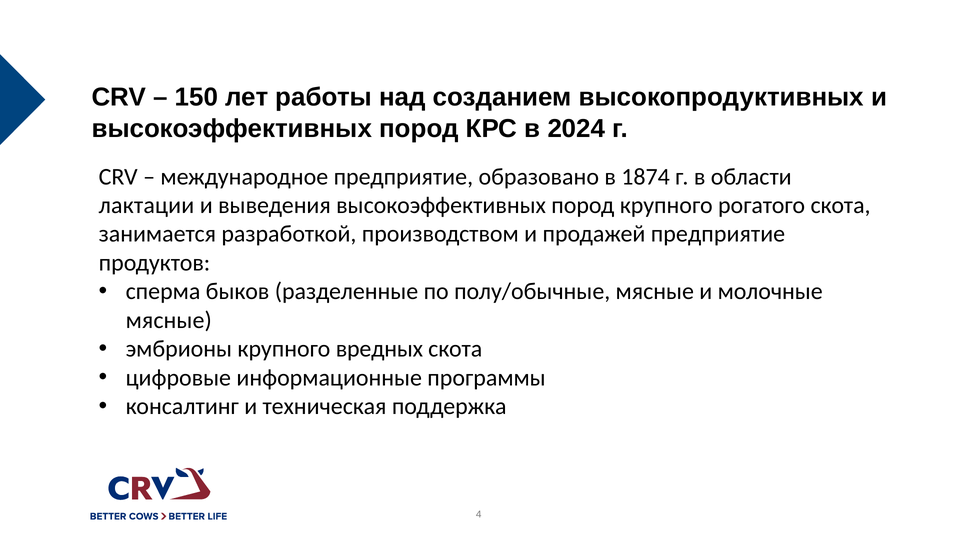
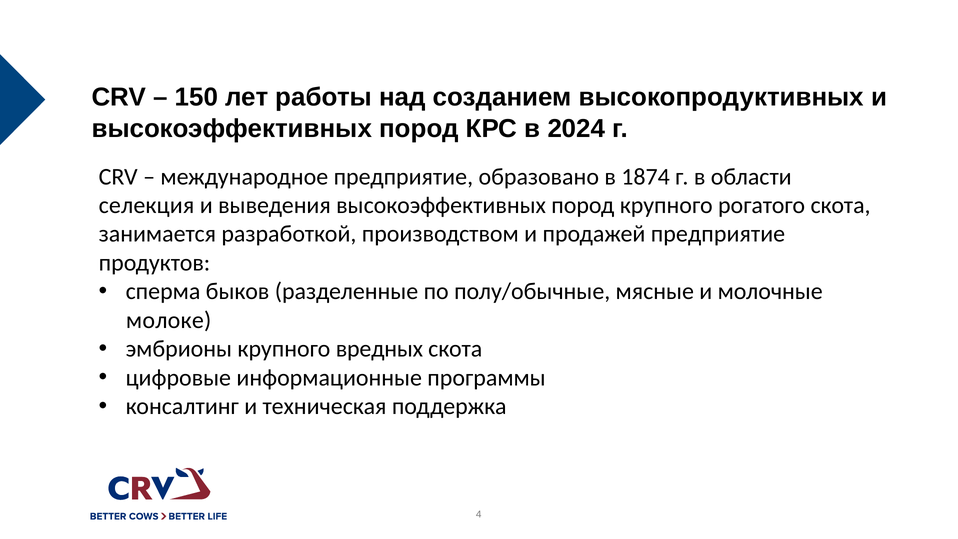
лактации: лактации -> селекция
мясные at (169, 320): мясные -> молоке
